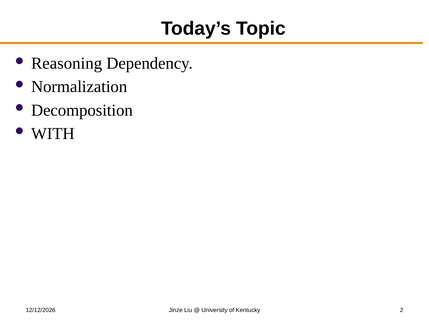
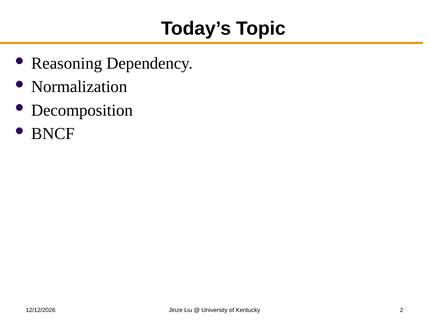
WITH: WITH -> BNCF
